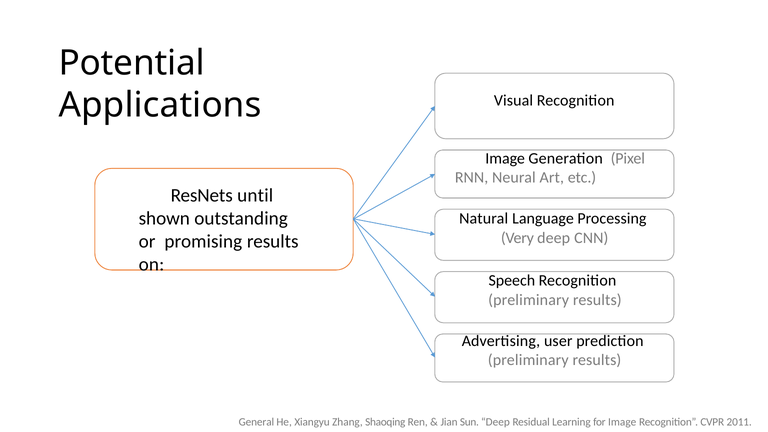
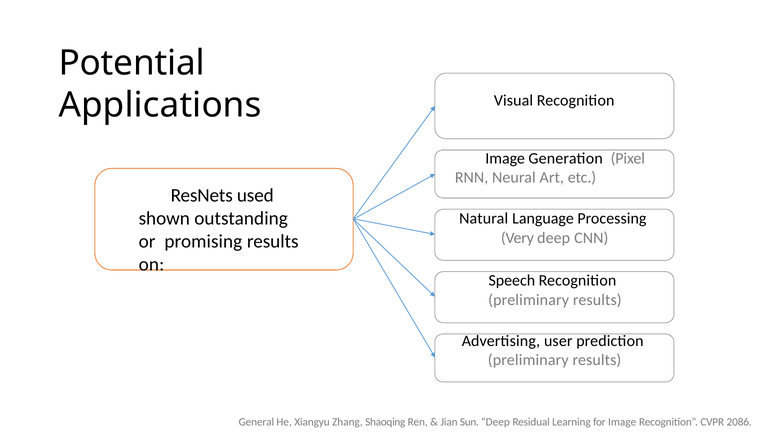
until: until -> used
2011: 2011 -> 2086
